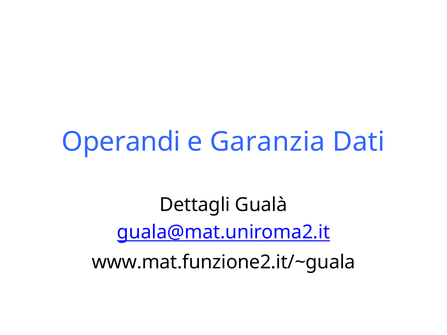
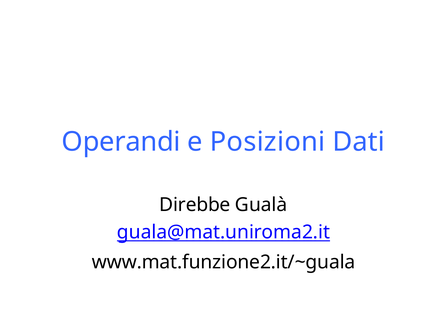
Garanzia: Garanzia -> Posizioni
Dettagli: Dettagli -> Direbbe
